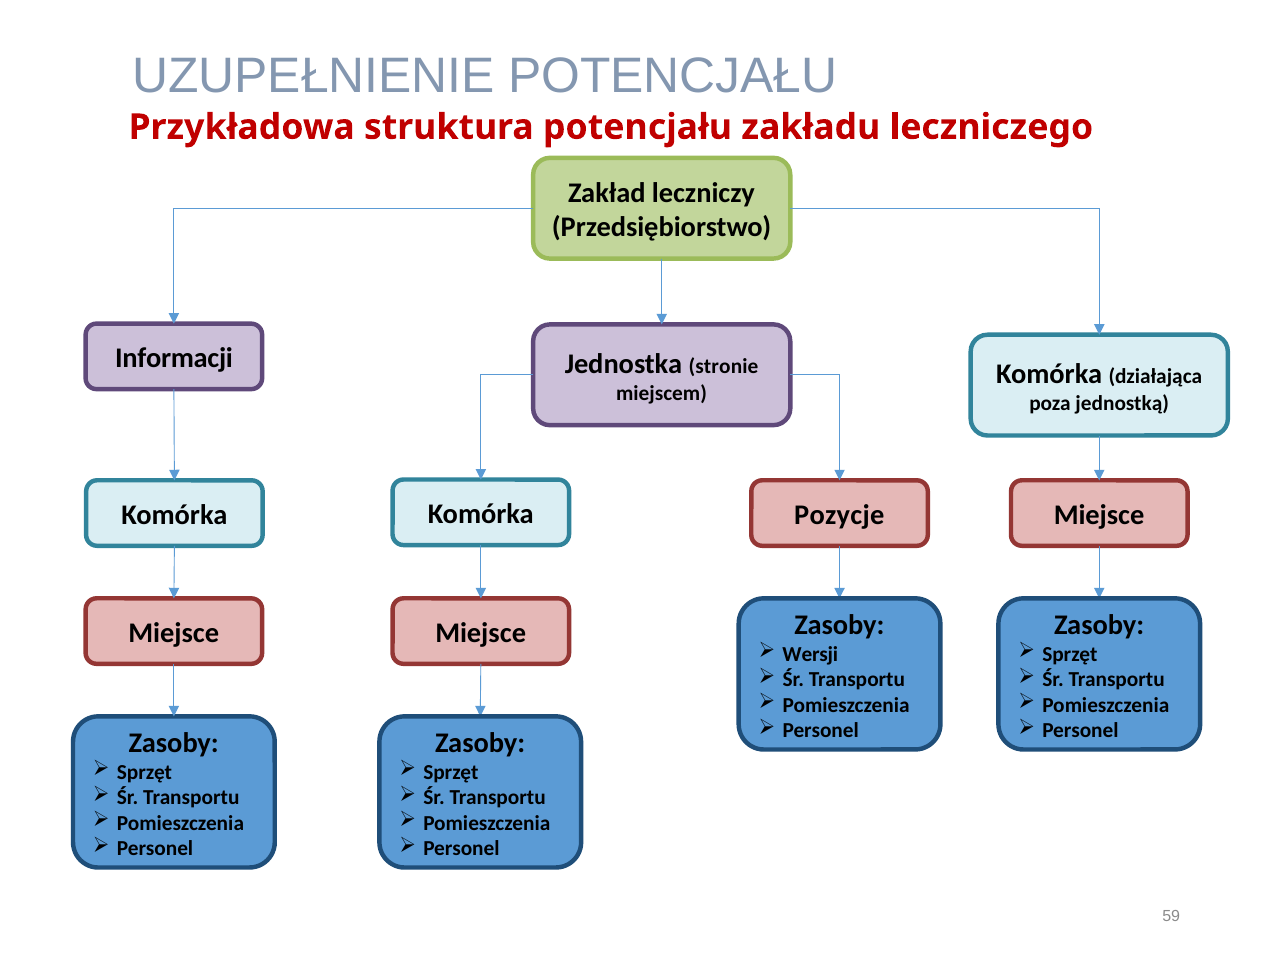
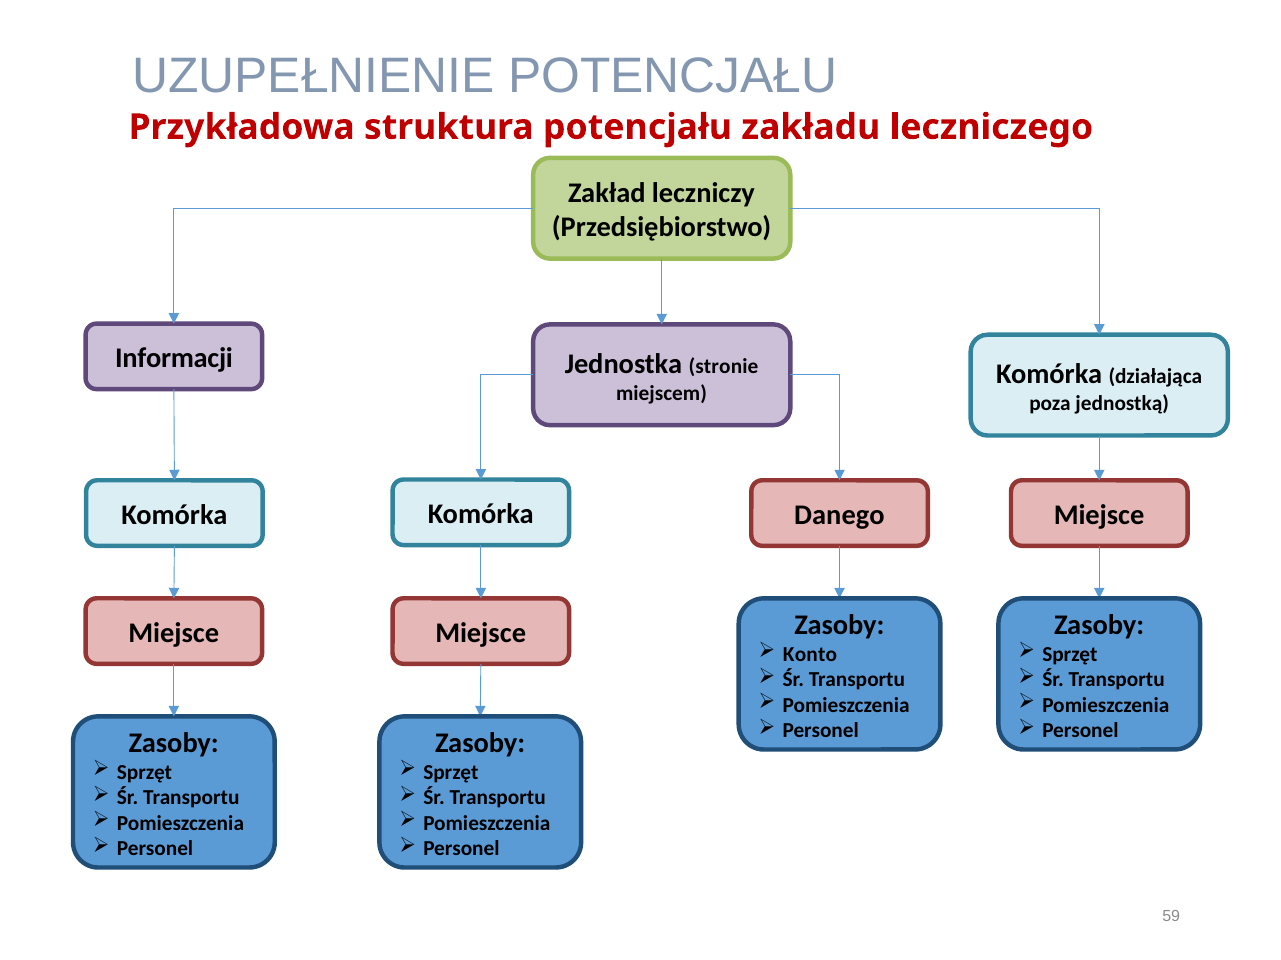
Pozycje: Pozycje -> Danego
Wersji: Wersji -> Konto
